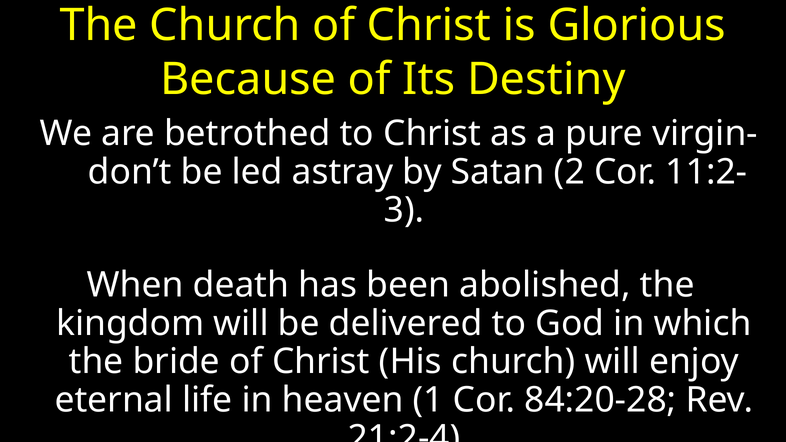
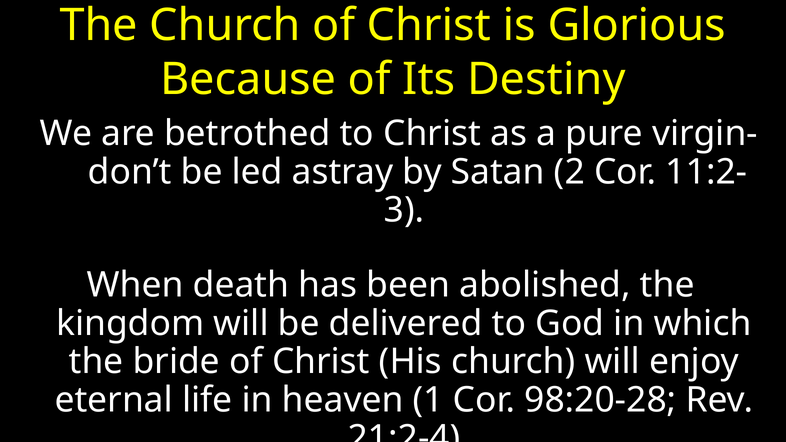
84:20-28: 84:20-28 -> 98:20-28
